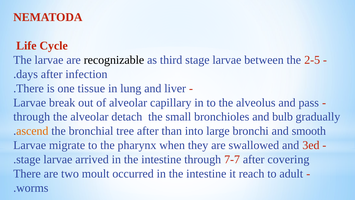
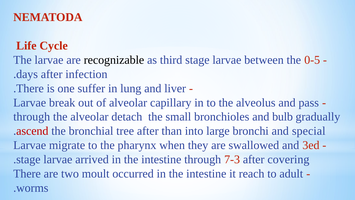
2-5: 2-5 -> 0-5
tissue: tissue -> suffer
ascend colour: orange -> red
smooth: smooth -> special
7-7: 7-7 -> 7-3
